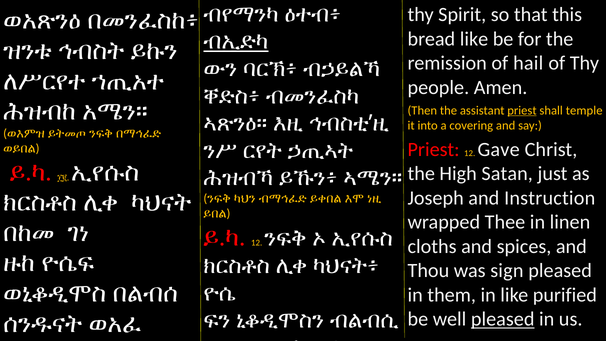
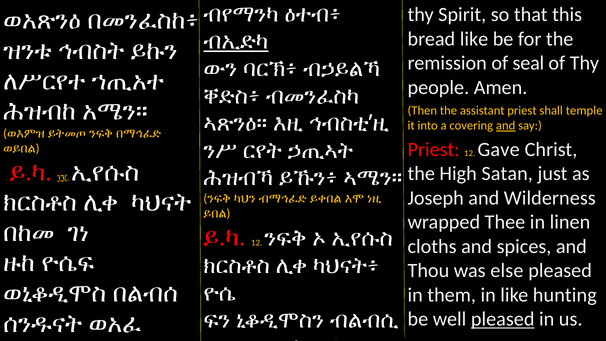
hail: hail -> seal
priest at (522, 110) underline: present -> none
and at (506, 125) underline: none -> present
Instruction: Instruction -> Wilderness
sign: sign -> else
purified: purified -> hunting
